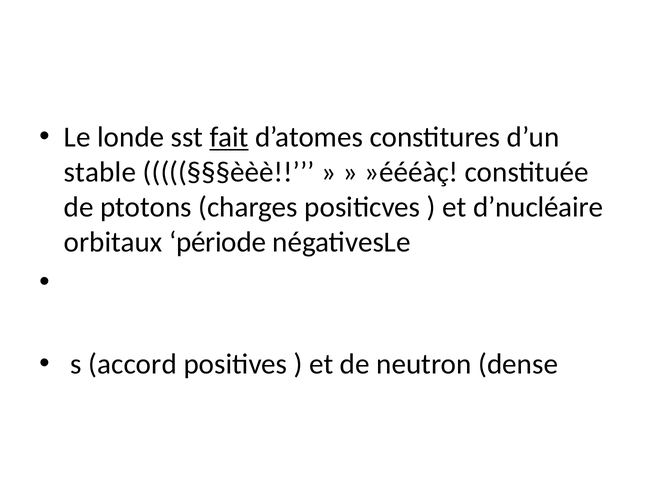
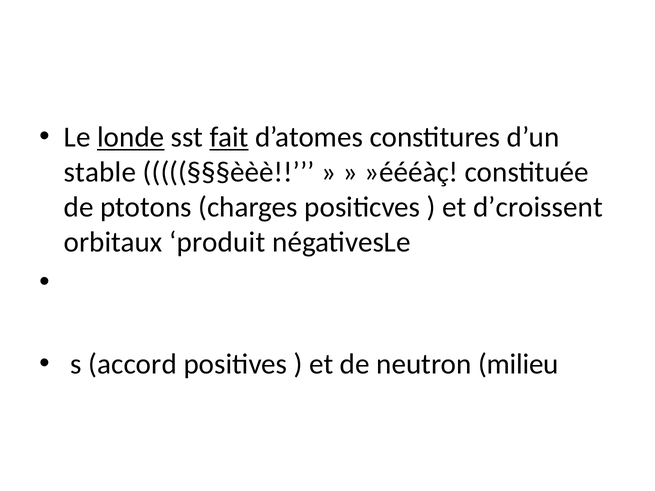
londe underline: none -> present
d’nucléaire: d’nucléaire -> d’croissent
période: période -> produit
dense: dense -> milieu
